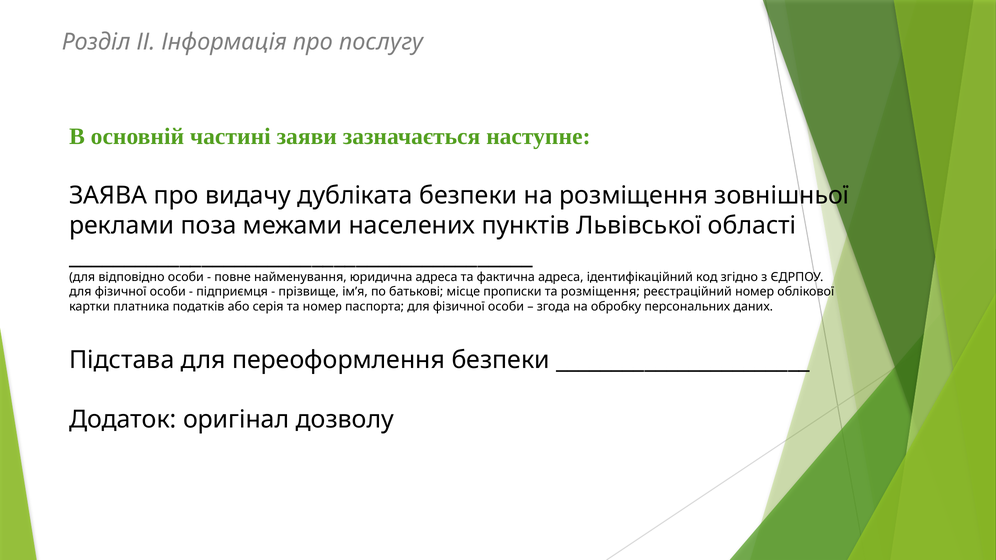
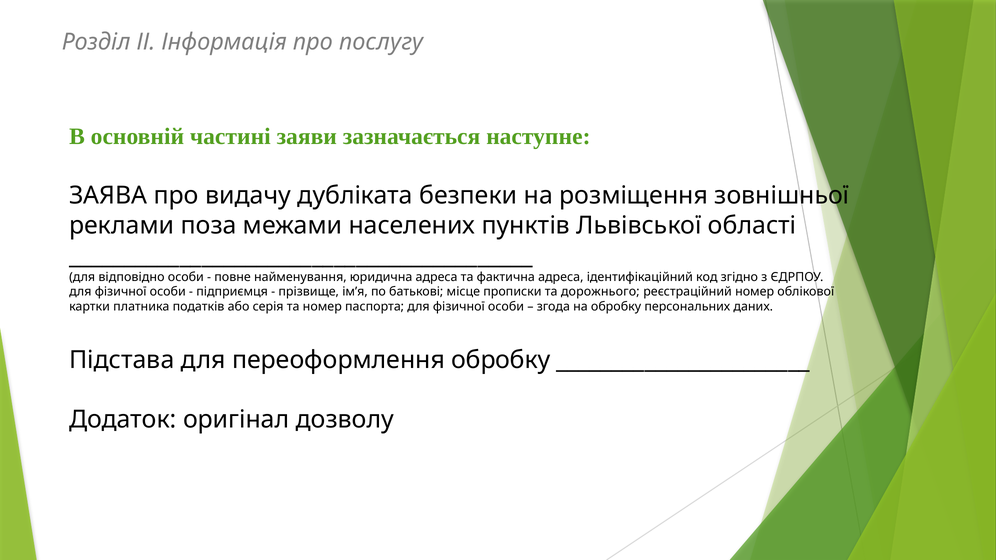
та розміщення: розміщення -> дорожнього
переоформлення безпеки: безпеки -> обробку
